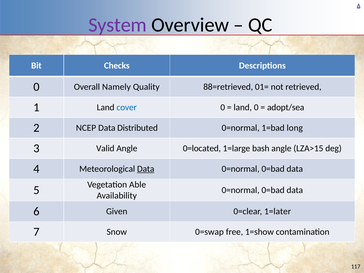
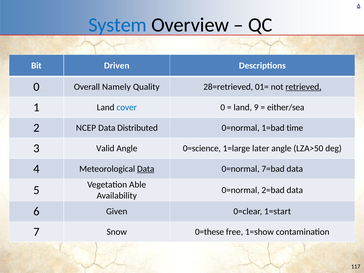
System colour: purple -> blue
Checks: Checks -> Driven
88=retrieved: 88=retrieved -> 28=retrieved
retrieved underline: none -> present
land 0: 0 -> 9
adopt/sea: adopt/sea -> either/sea
long: long -> time
0=located: 0=located -> 0=science
bash: bash -> later
LZA>15: LZA>15 -> LZA>50
0=bad at (273, 169): 0=bad -> 7=bad
0=bad at (273, 190): 0=bad -> 2=bad
1=later: 1=later -> 1=start
0=swap: 0=swap -> 0=these
